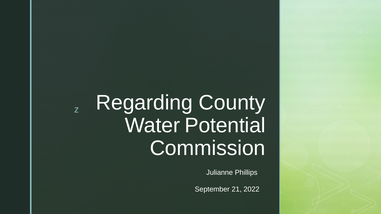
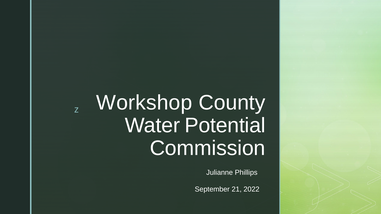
Regarding: Regarding -> Workshop
